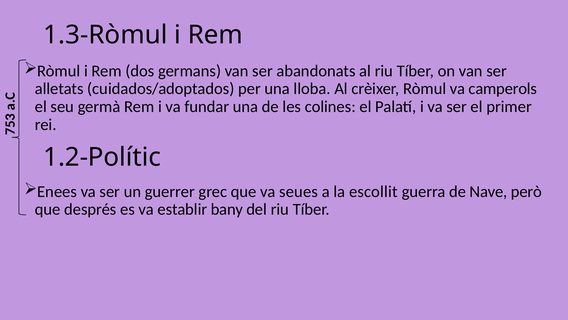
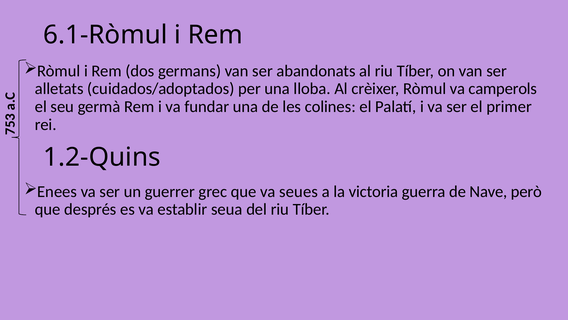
1.3-Ròmul: 1.3-Ròmul -> 6.1-Ròmul
1.2-Polític: 1.2-Polític -> 1.2-Quins
escollit: escollit -> victoria
bany: bany -> seua
